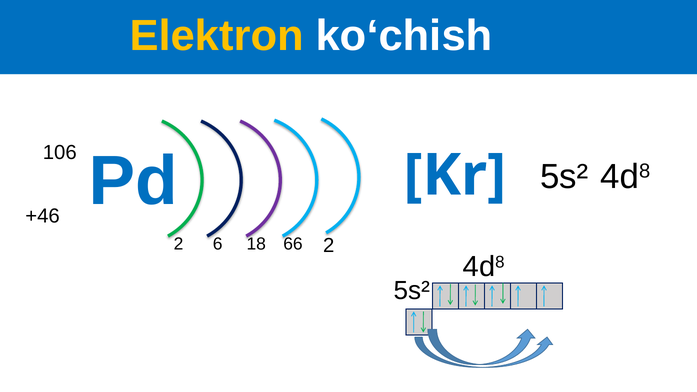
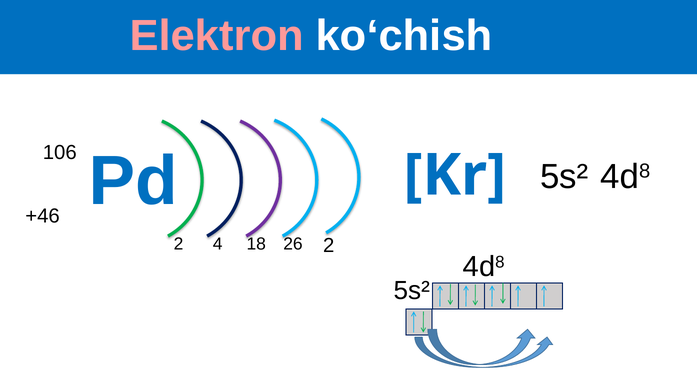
Elektron colour: yellow -> pink
6: 6 -> 4
66: 66 -> 26
